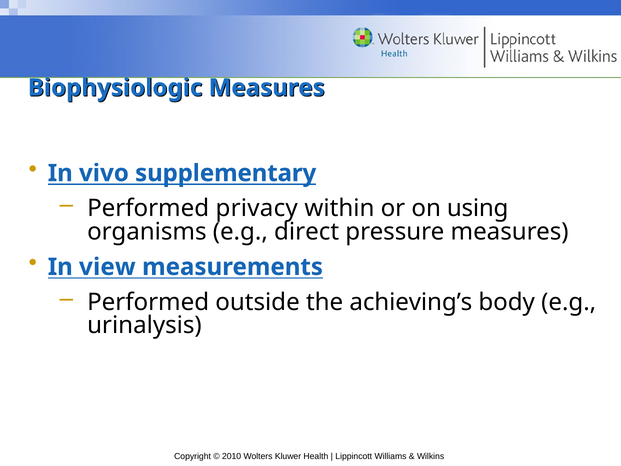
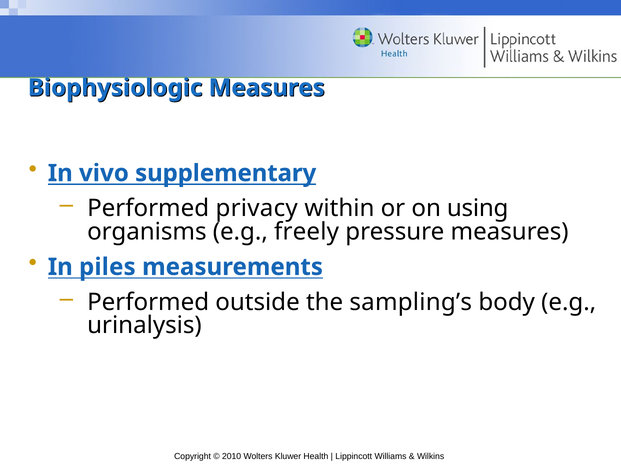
direct: direct -> freely
view: view -> piles
achieving’s: achieving’s -> sampling’s
